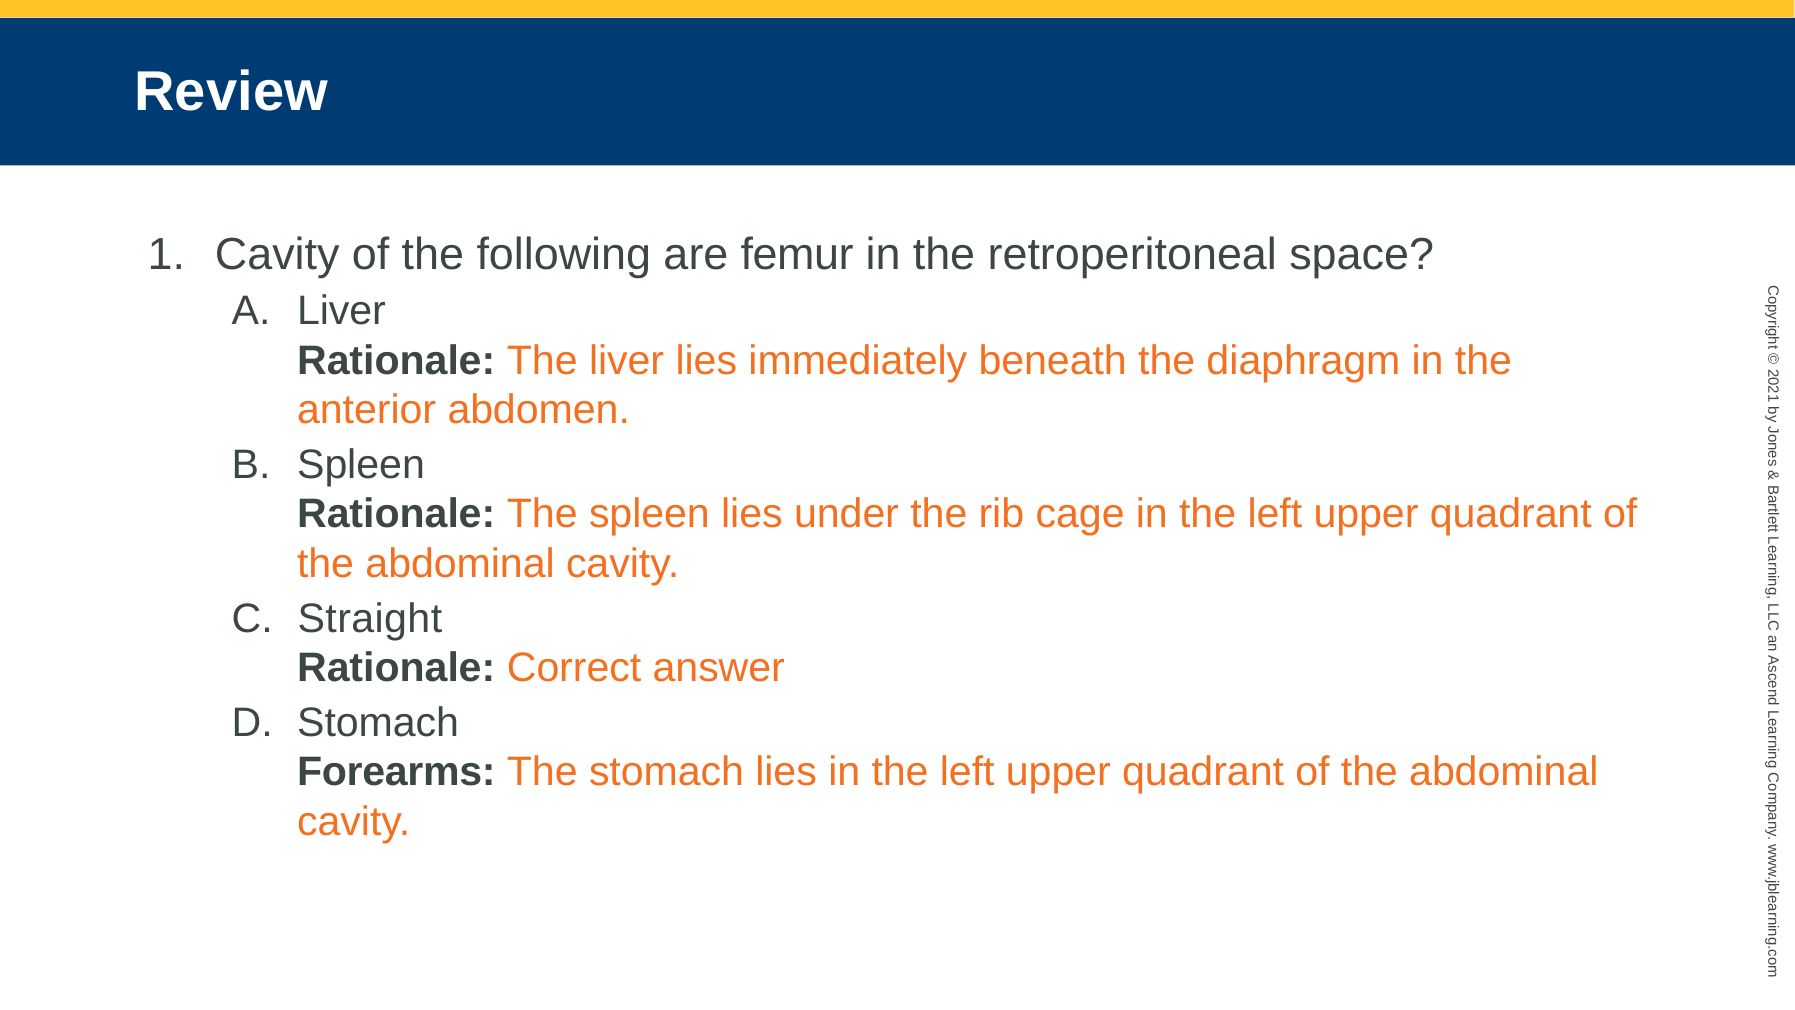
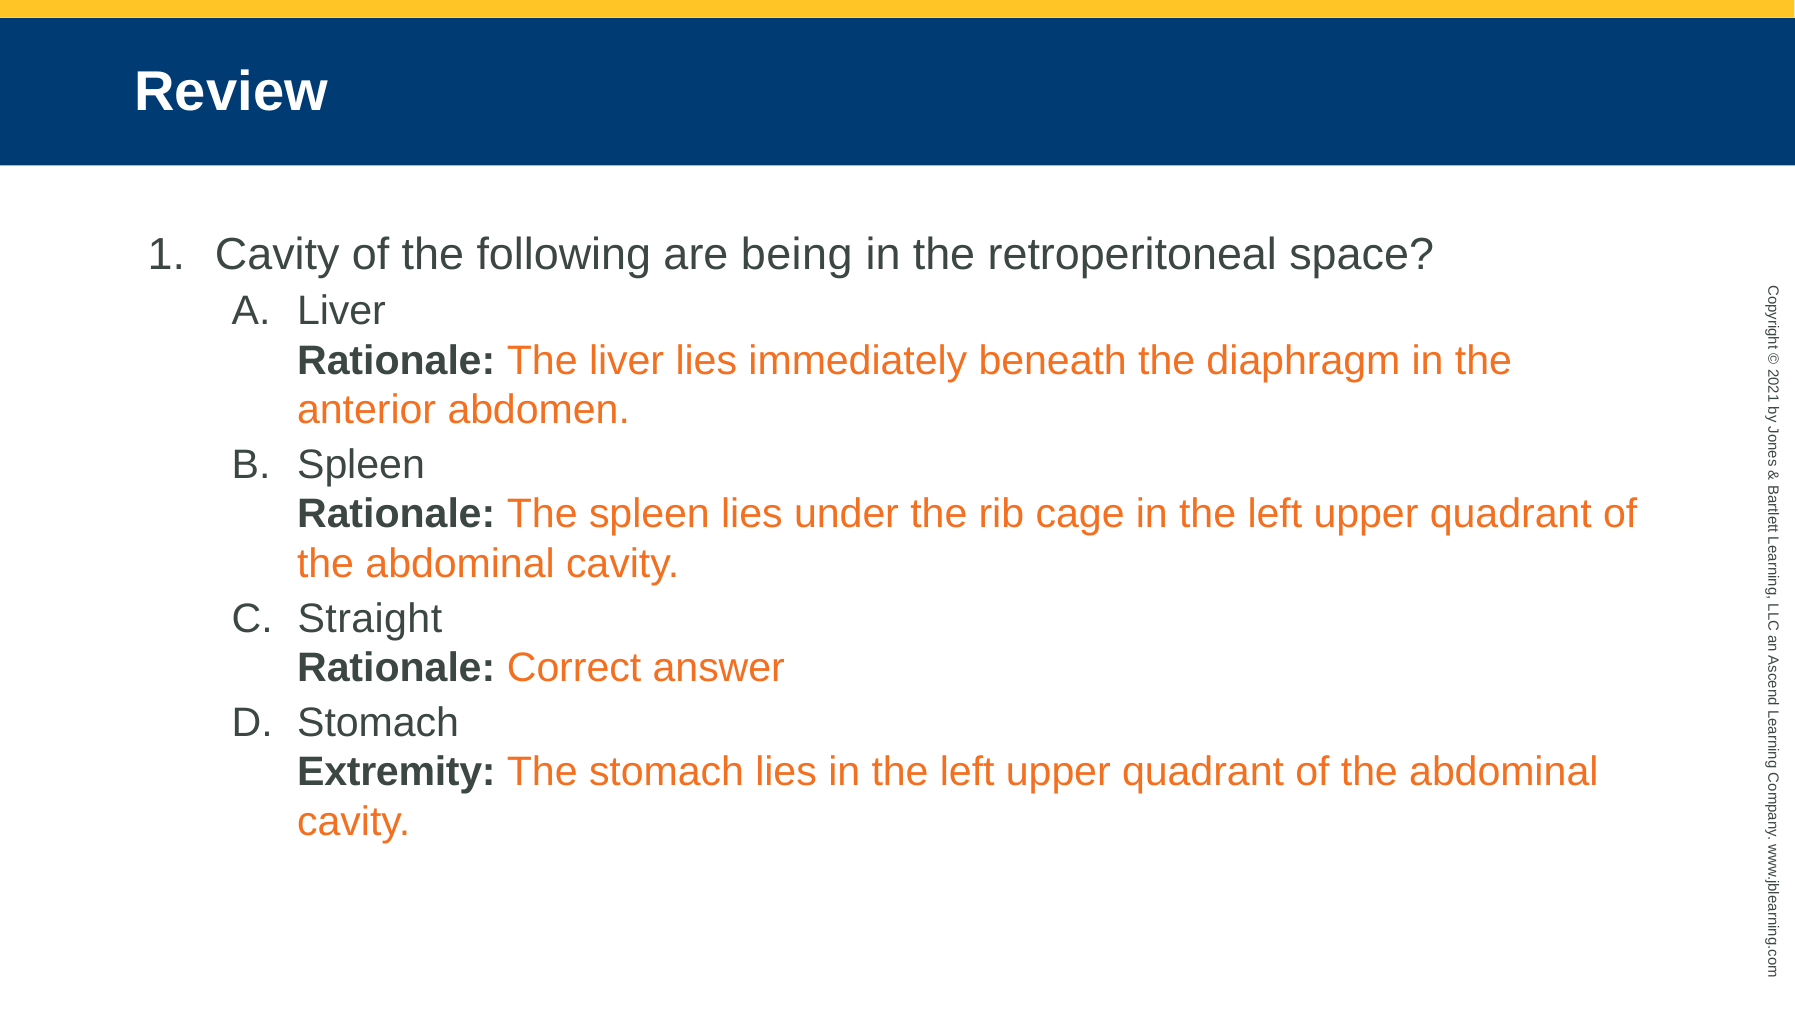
femur: femur -> being
Forearms: Forearms -> Extremity
